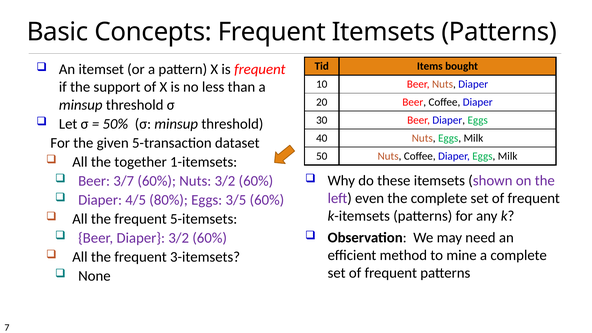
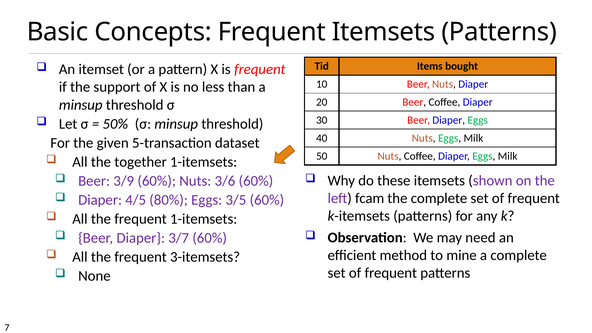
3/7: 3/7 -> 3/9
Nuts 3/2: 3/2 -> 3/6
even: even -> fcam
frequent 5-itemsets: 5-itemsets -> 1-itemsets
Diaper 3/2: 3/2 -> 3/7
